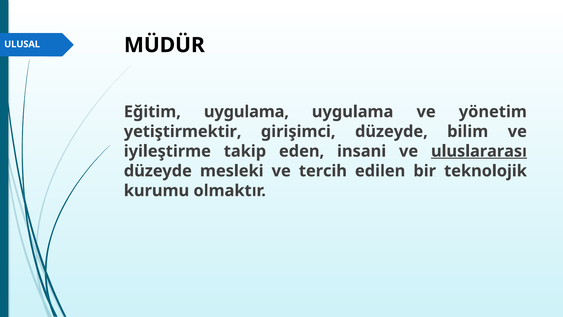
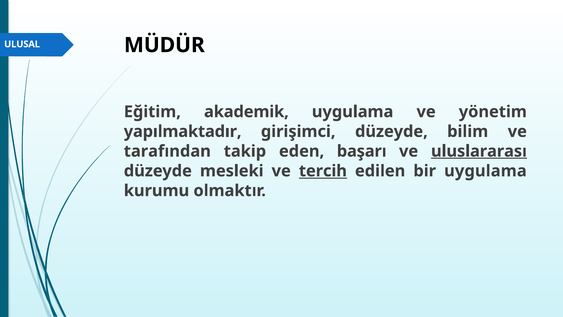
Eğitim uygulama: uygulama -> akademik
yetiştirmektir: yetiştirmektir -> yapılmaktadır
iyileştirme: iyileştirme -> tarafından
insani: insani -> başarı
tercih underline: none -> present
bir teknolojik: teknolojik -> uygulama
